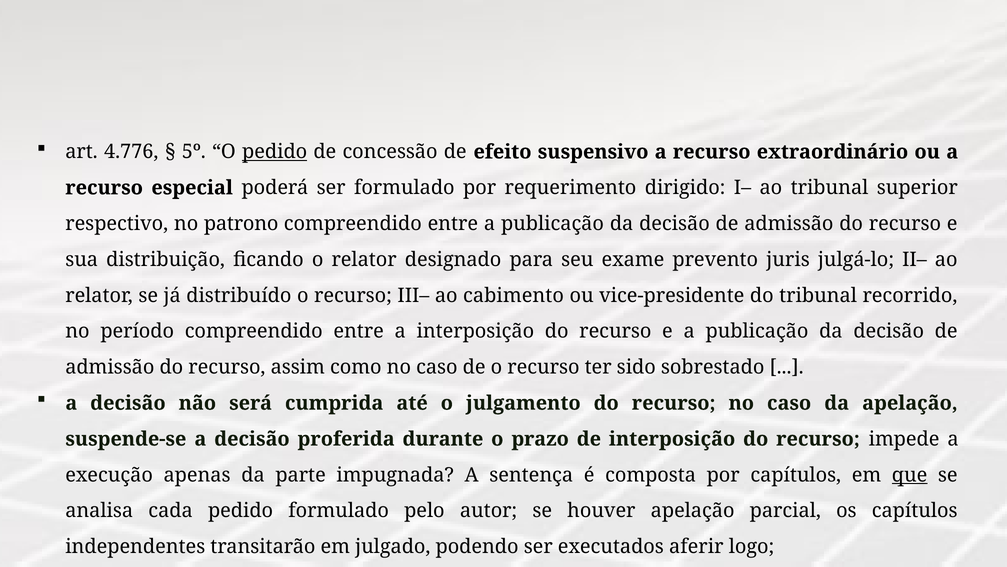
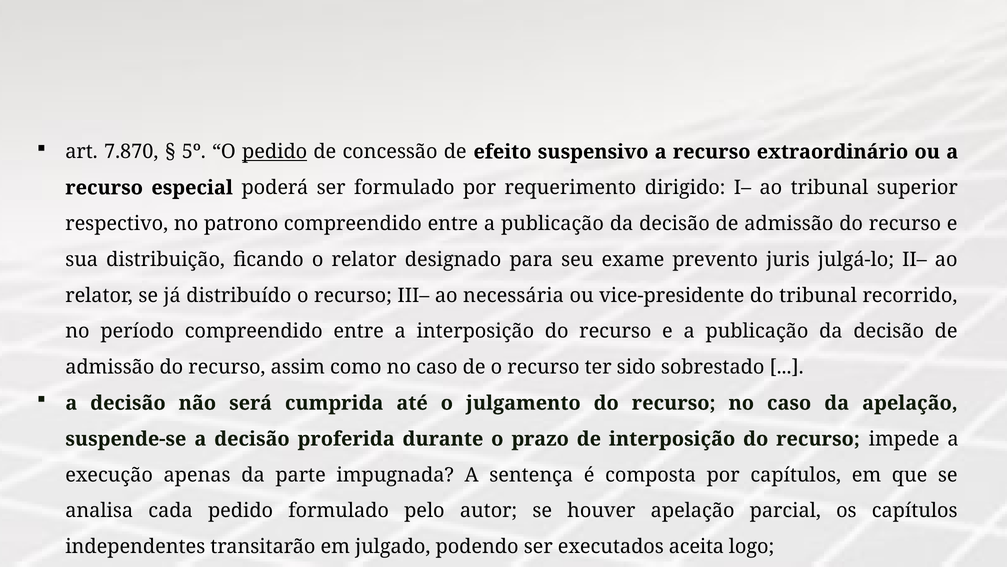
4.776: 4.776 -> 7.870
cabimento: cabimento -> necessária
que underline: present -> none
aferir: aferir -> aceita
